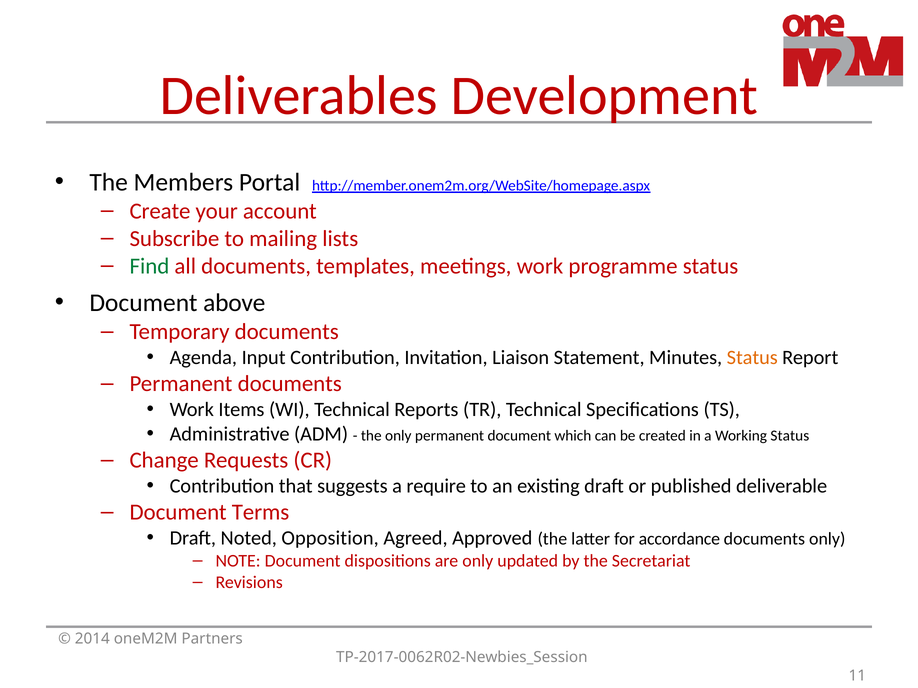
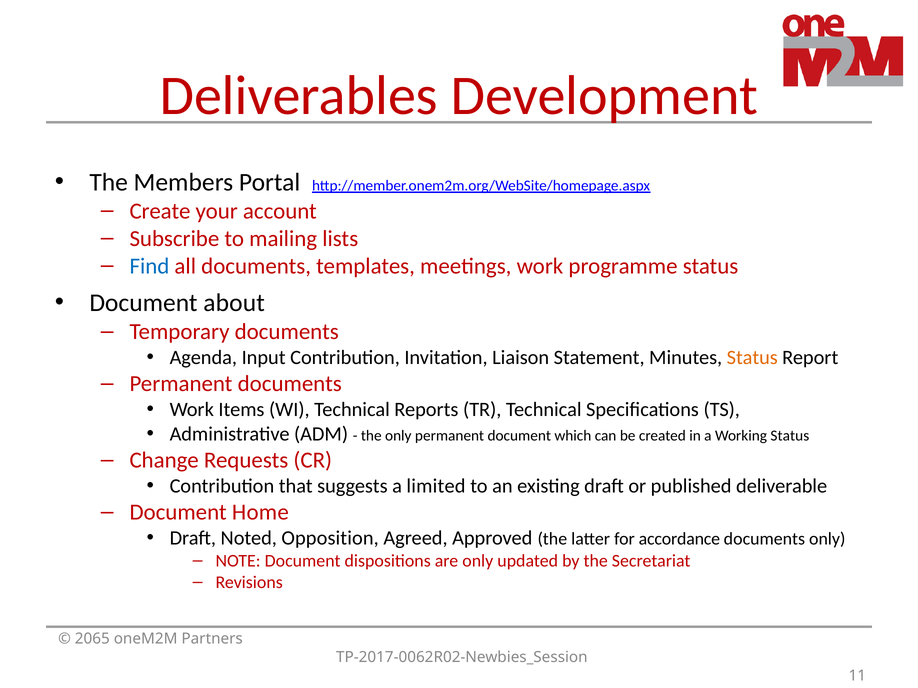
Find colour: green -> blue
above: above -> about
require: require -> limited
Terms: Terms -> Home
2014: 2014 -> 2065
